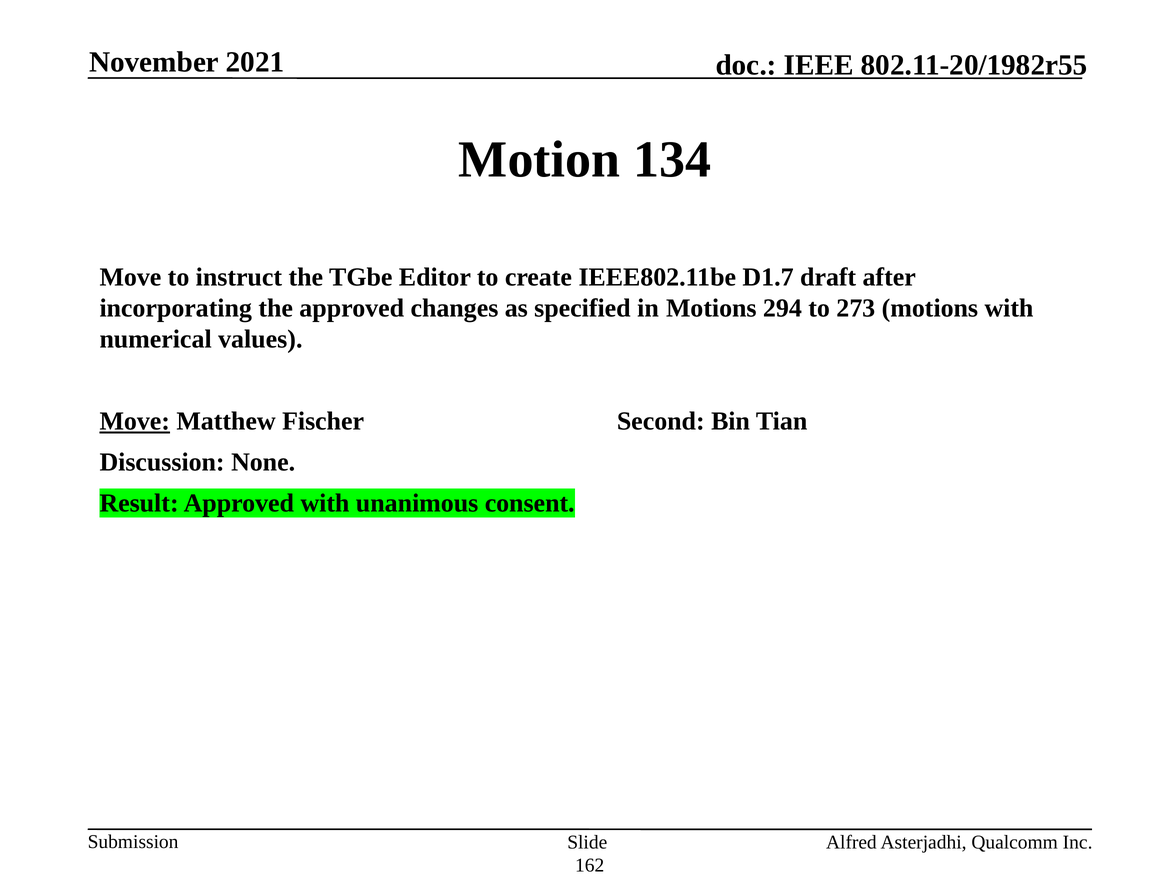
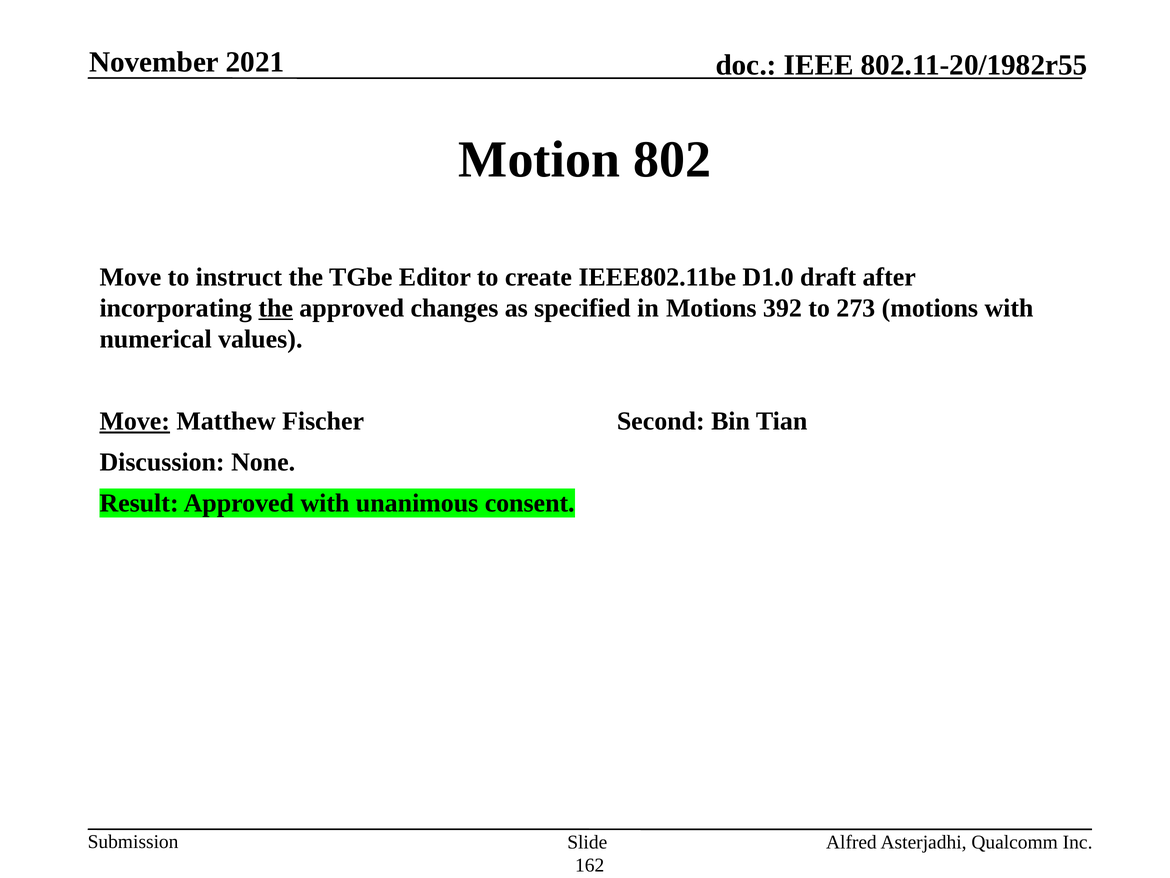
134: 134 -> 802
D1.7: D1.7 -> D1.0
the at (276, 308) underline: none -> present
294: 294 -> 392
